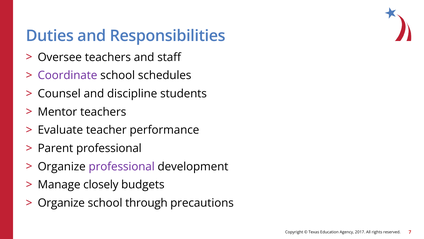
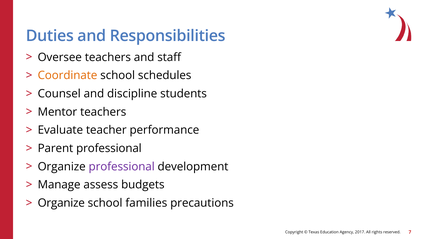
Coordinate colour: purple -> orange
closely: closely -> assess
through: through -> families
